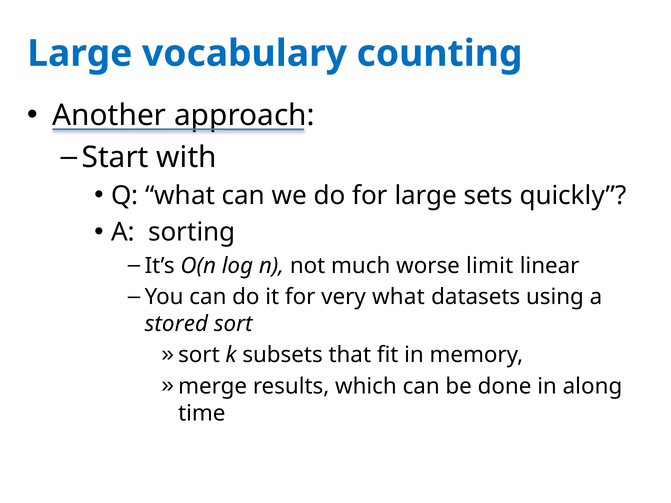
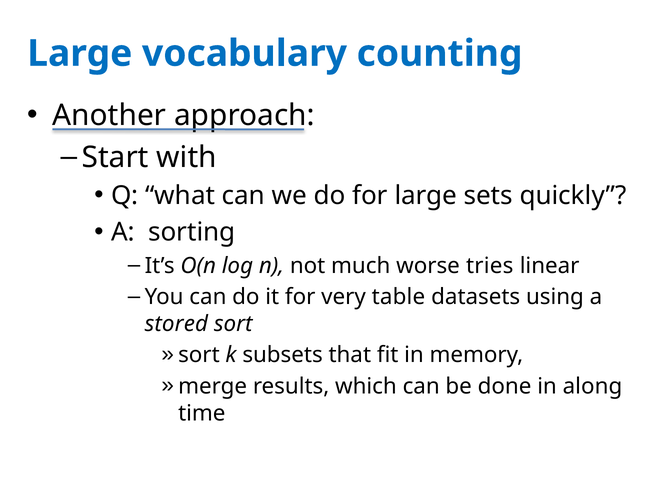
limit: limit -> tries
very what: what -> table
